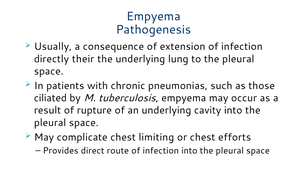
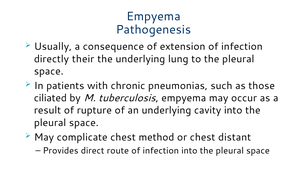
limiting: limiting -> method
efforts: efforts -> distant
